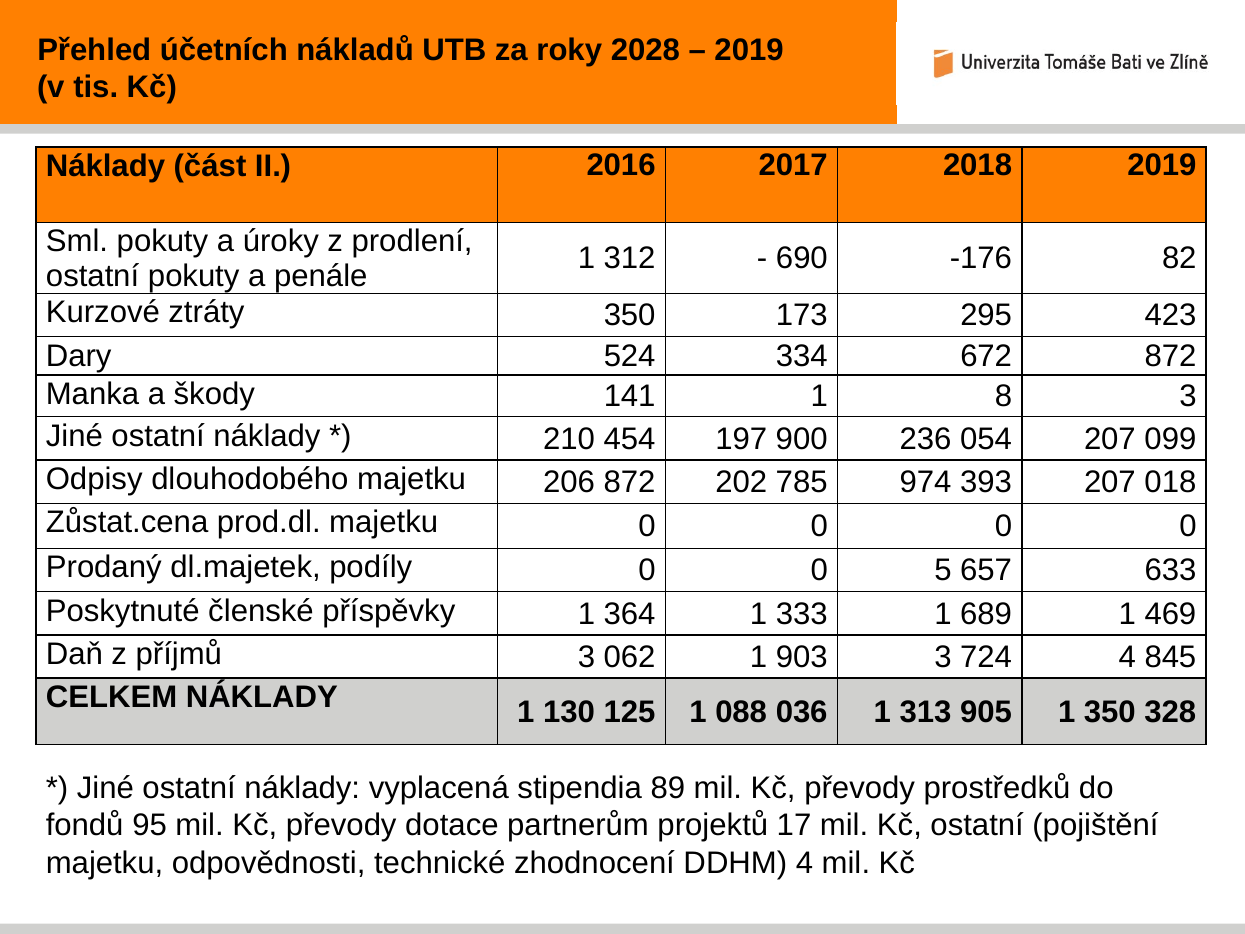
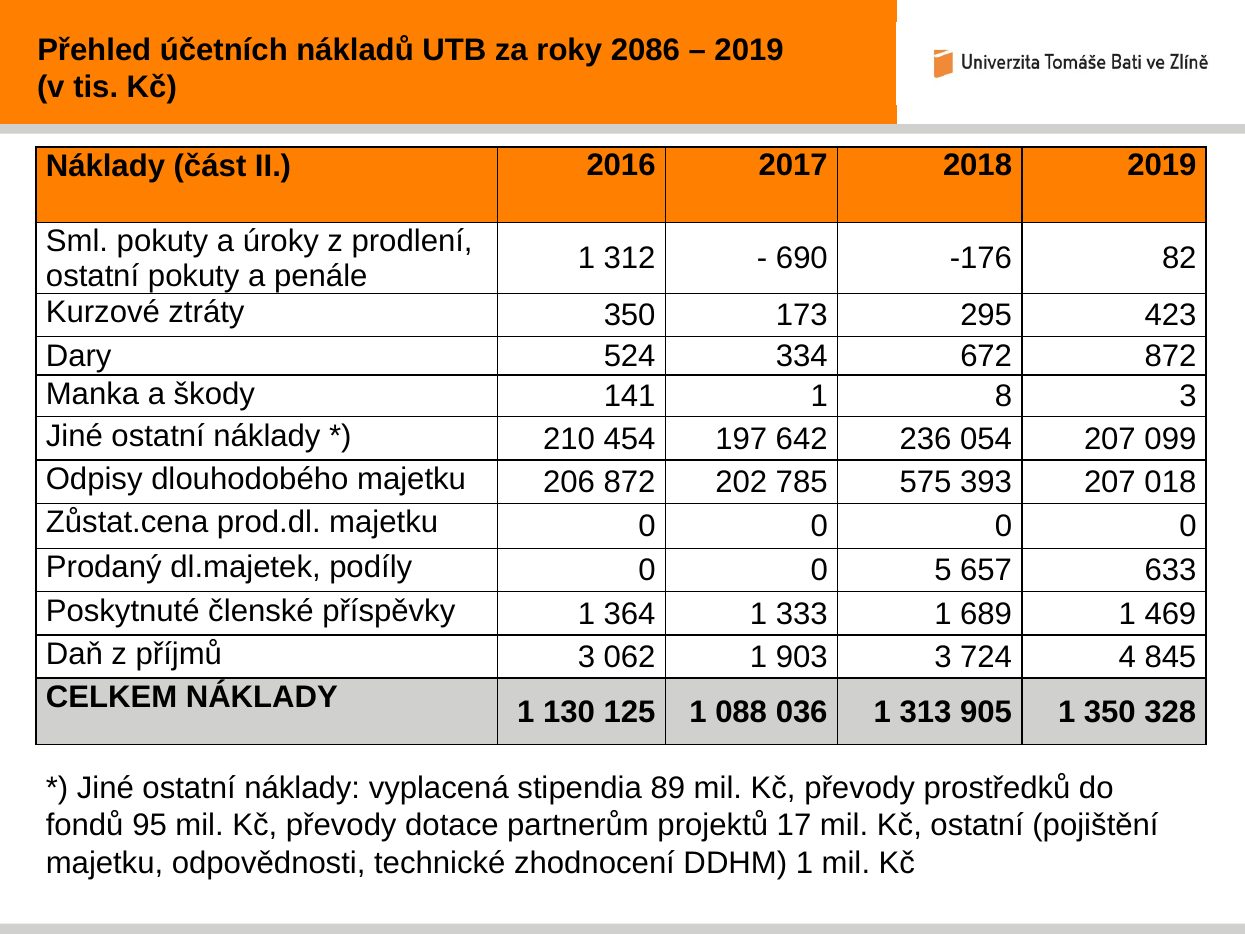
2028: 2028 -> 2086
900: 900 -> 642
974: 974 -> 575
DDHM 4: 4 -> 1
